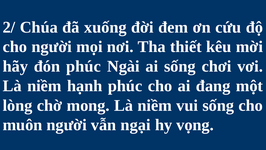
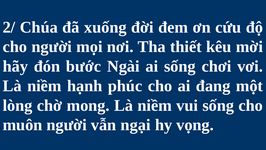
đón phúc: phúc -> bước
